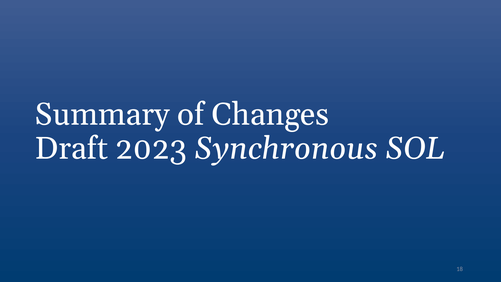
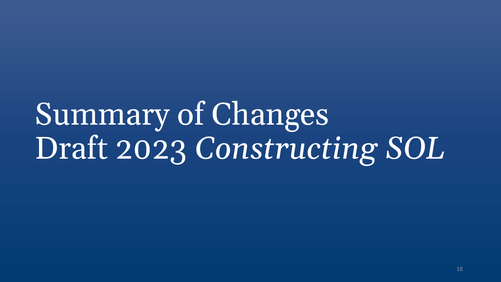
Synchronous: Synchronous -> Constructing
